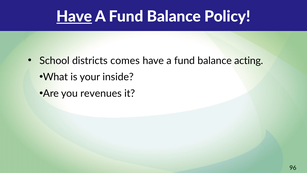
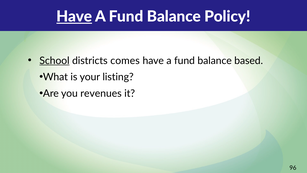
School underline: none -> present
acting: acting -> based
inside: inside -> listing
